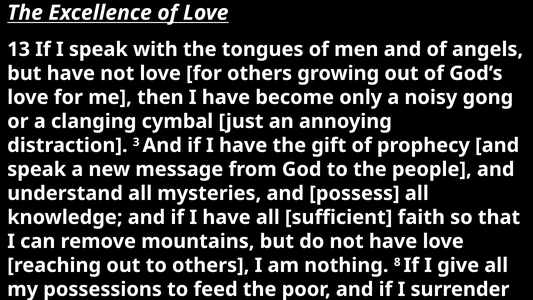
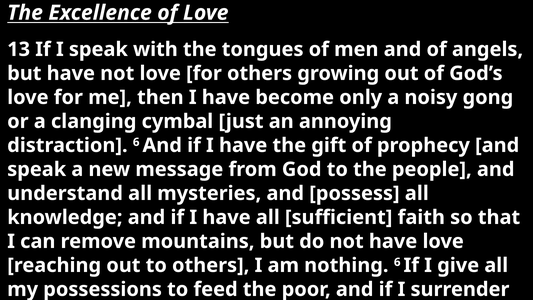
distraction 3: 3 -> 6
nothing 8: 8 -> 6
